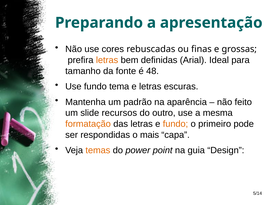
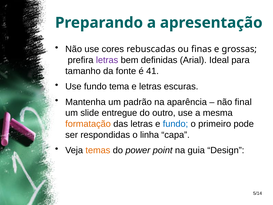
letras at (107, 60) colour: orange -> purple
48: 48 -> 41
feito: feito -> final
recursos: recursos -> entregue
fundo at (175, 124) colour: orange -> blue
mais: mais -> linha
